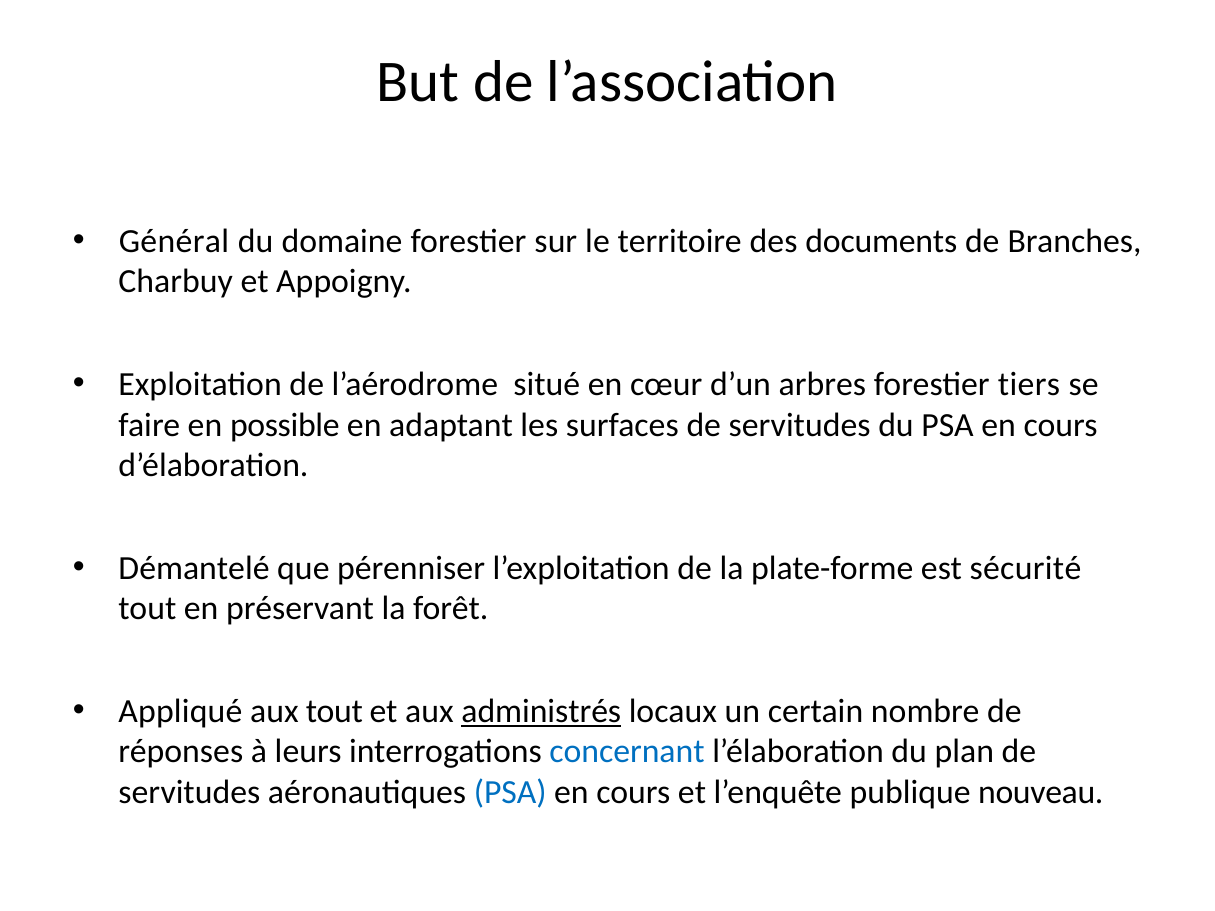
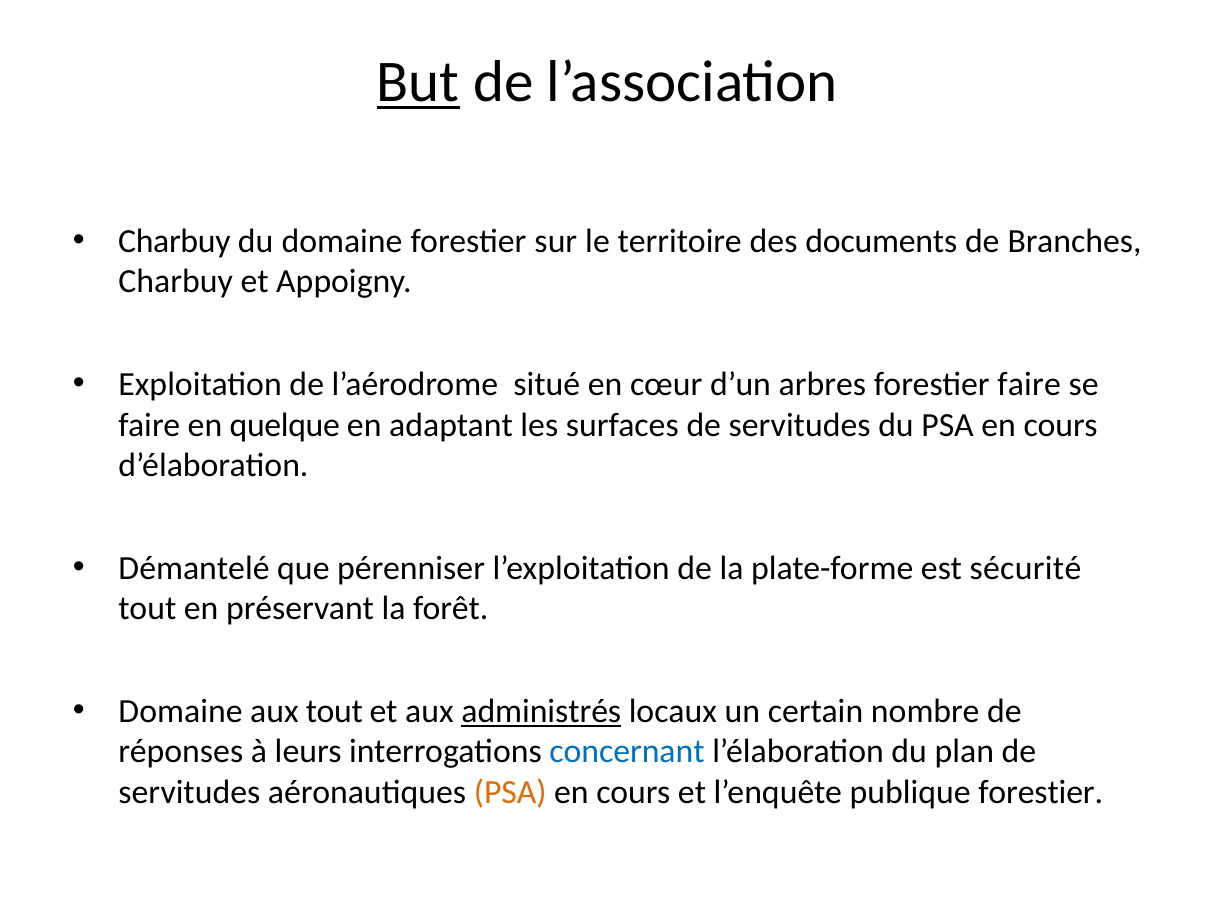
But underline: none -> present
Général at (174, 241): Général -> Charbuy
forestier tiers: tiers -> faire
possible: possible -> quelque
Appliqué at (180, 711): Appliqué -> Domaine
PSA at (510, 792) colour: blue -> orange
publique nouveau: nouveau -> forestier
